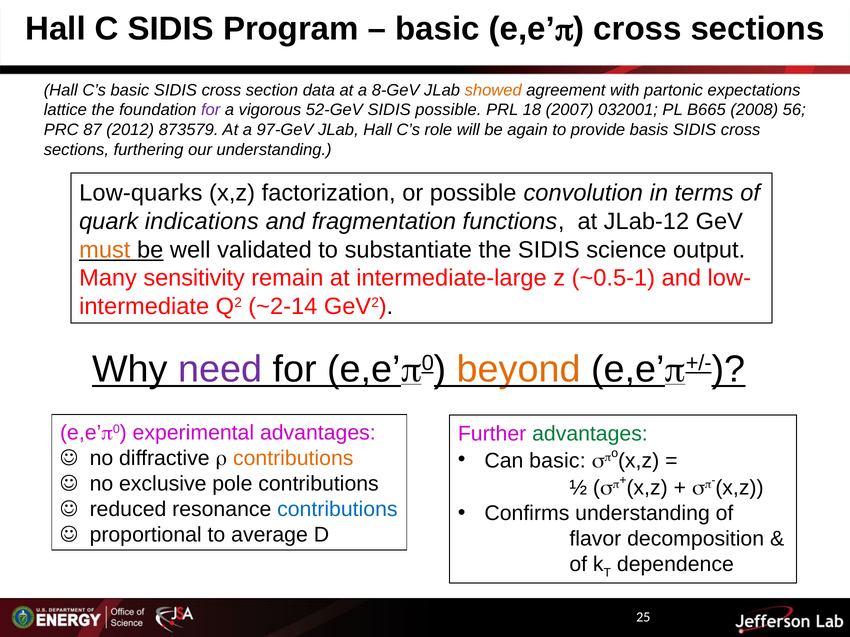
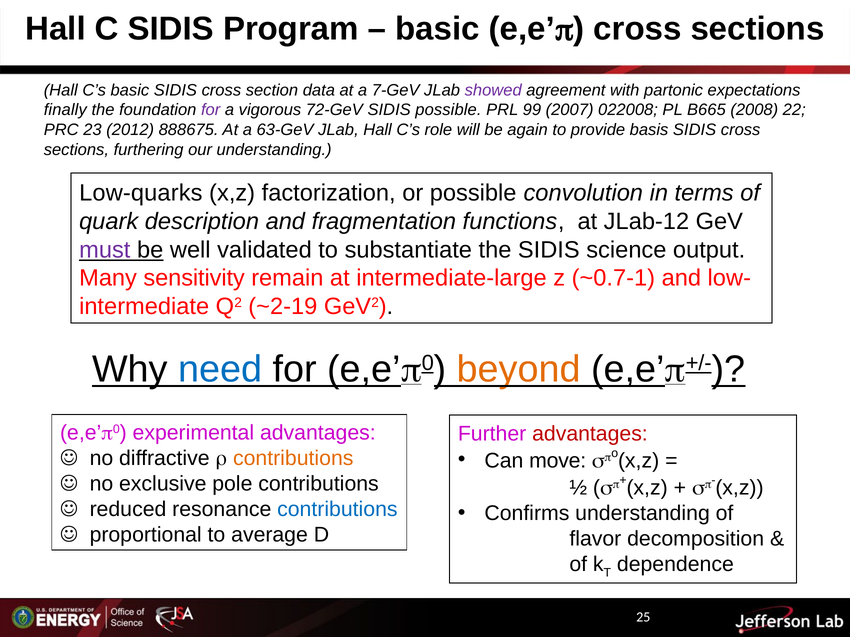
8-GeV: 8-GeV -> 7-GeV
showed colour: orange -> purple
lattice: lattice -> finally
52-GeV: 52-GeV -> 72-GeV
18: 18 -> 99
032001: 032001 -> 022008
56: 56 -> 22
87: 87 -> 23
873579: 873579 -> 888675
97-GeV: 97-GeV -> 63-GeV
indications: indications -> description
must colour: orange -> purple
~0.5-1: ~0.5-1 -> ~0.7-1
~2-14: ~2-14 -> ~2-19
need colour: purple -> blue
advantages at (590, 434) colour: green -> red
Can basic: basic -> move
